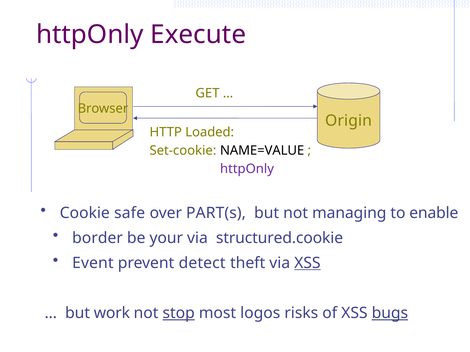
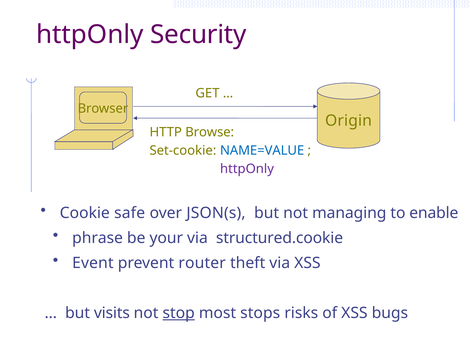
Execute: Execute -> Security
Loaded: Loaded -> Browse
NAME=VALUE colour: black -> blue
PART(s: PART(s -> JSON(s
border: border -> phrase
detect: detect -> router
XSS at (307, 263) underline: present -> none
work: work -> visits
logos: logos -> stops
bugs underline: present -> none
